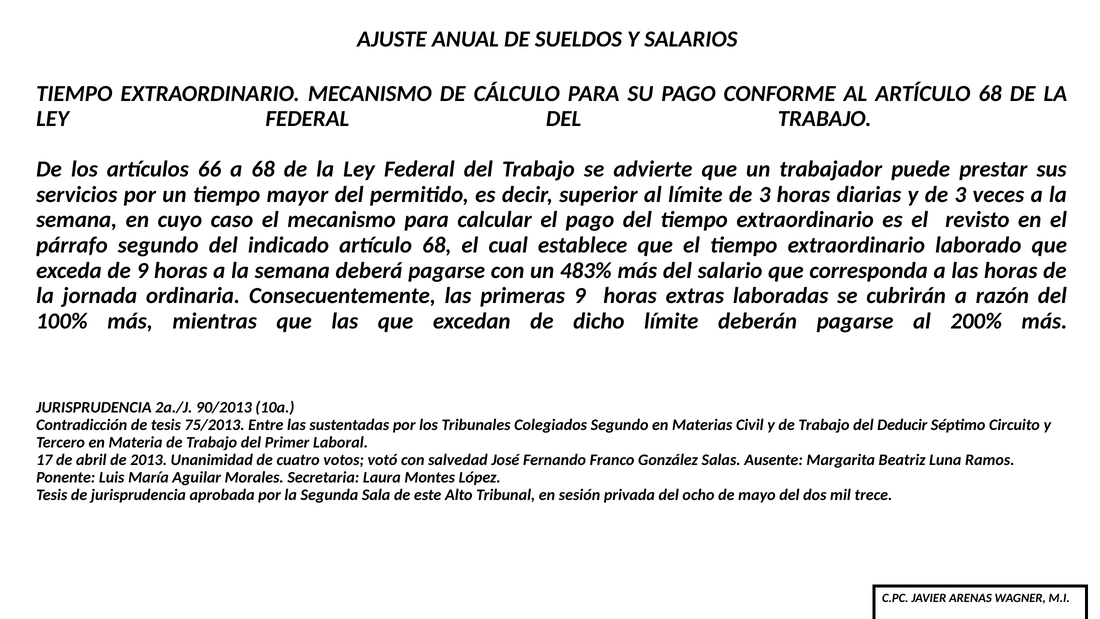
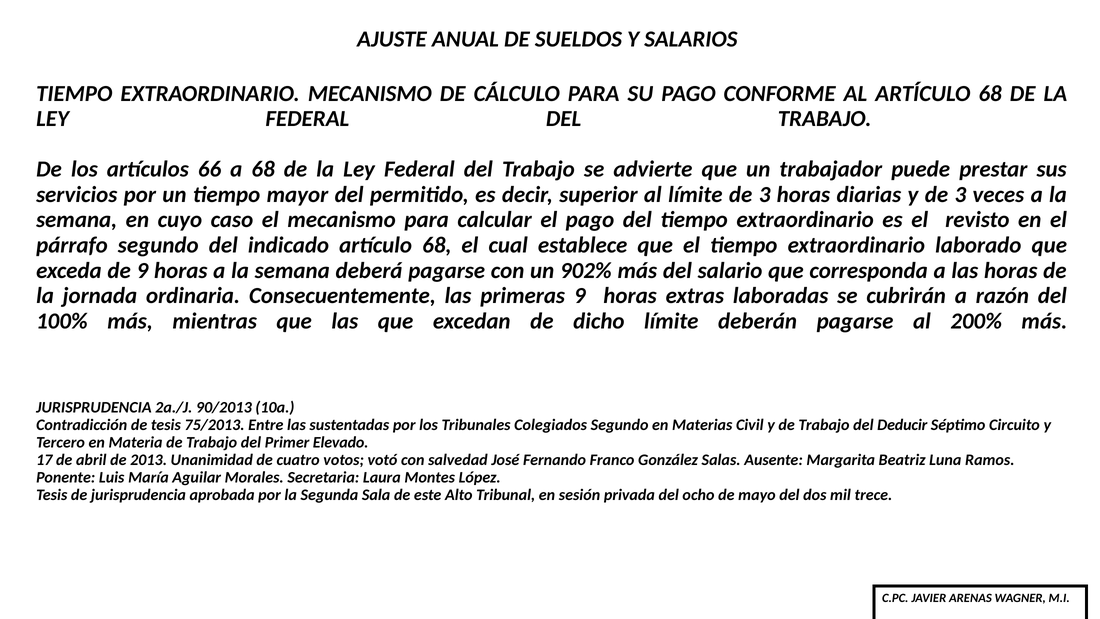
483%: 483% -> 902%
Laboral: Laboral -> Elevado
